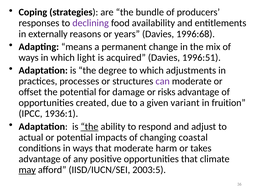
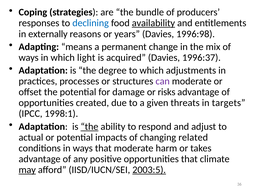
declining colour: purple -> blue
availability underline: none -> present
1996:68: 1996:68 -> 1996:98
1996:51: 1996:51 -> 1996:37
variant: variant -> threats
fruition: fruition -> targets
1936:1: 1936:1 -> 1998:1
coastal: coastal -> related
2003:5 underline: none -> present
